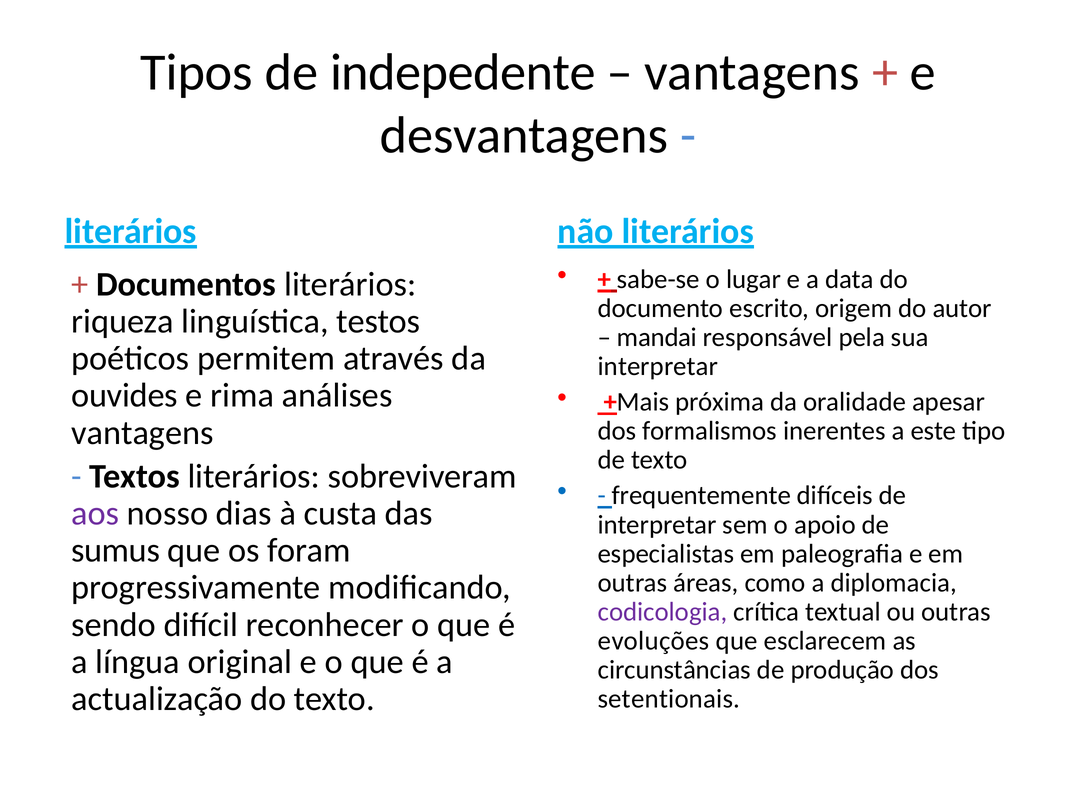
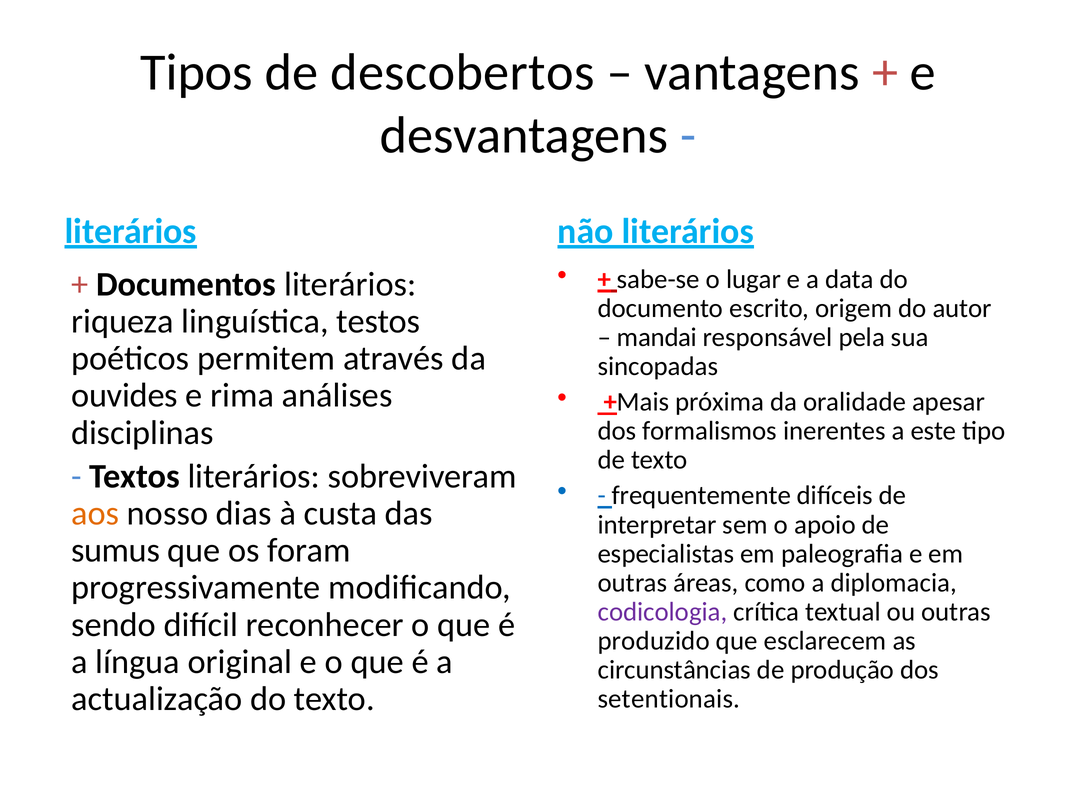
indepedente: indepedente -> descobertos
interpretar at (658, 366): interpretar -> sincopadas
vantagens at (142, 433): vantagens -> disciplinas
aos colour: purple -> orange
evoluções: evoluções -> produzido
